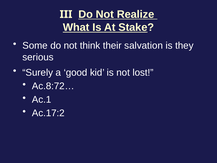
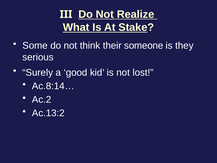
salvation: salvation -> someone
Ac.8:72…: Ac.8:72… -> Ac.8:14…
Ac.1: Ac.1 -> Ac.2
Ac.17:2: Ac.17:2 -> Ac.13:2
